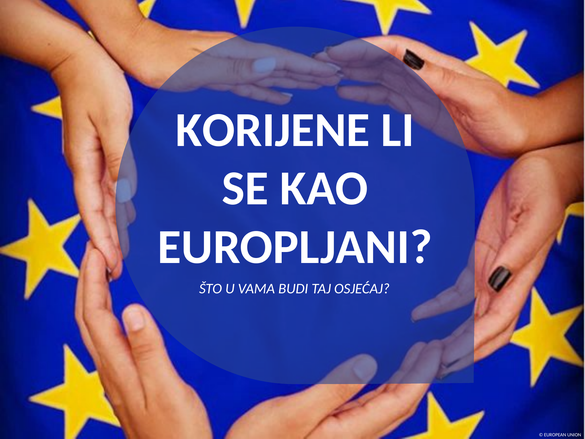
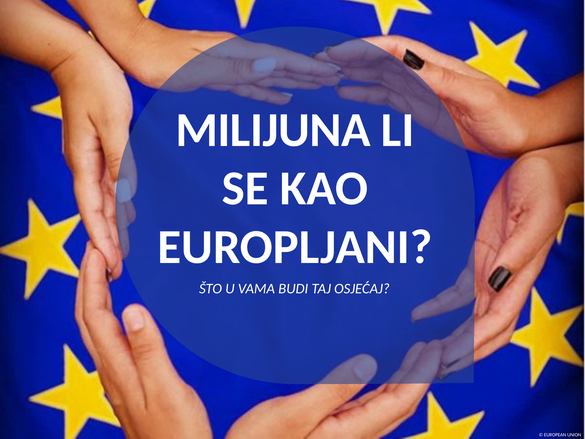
KORIJENE: KORIJENE -> MILIJUNA
